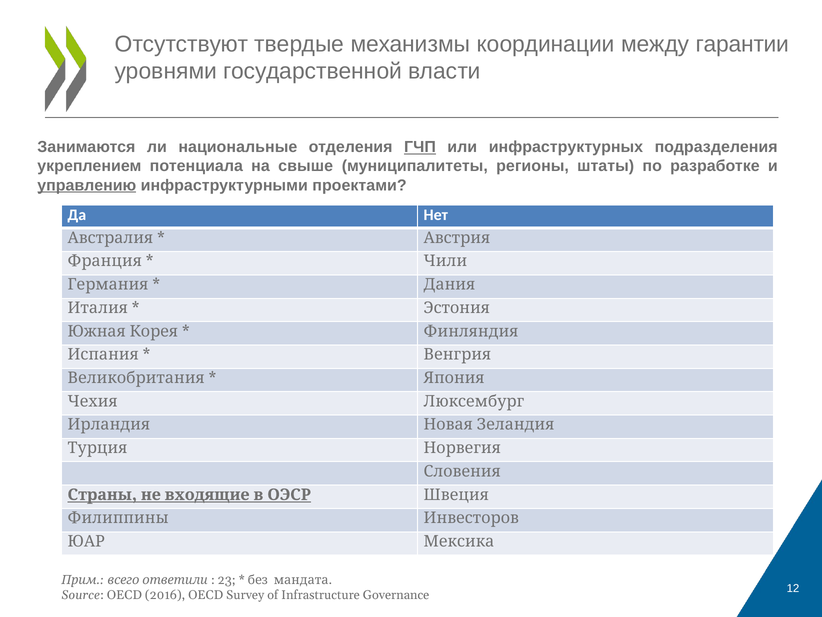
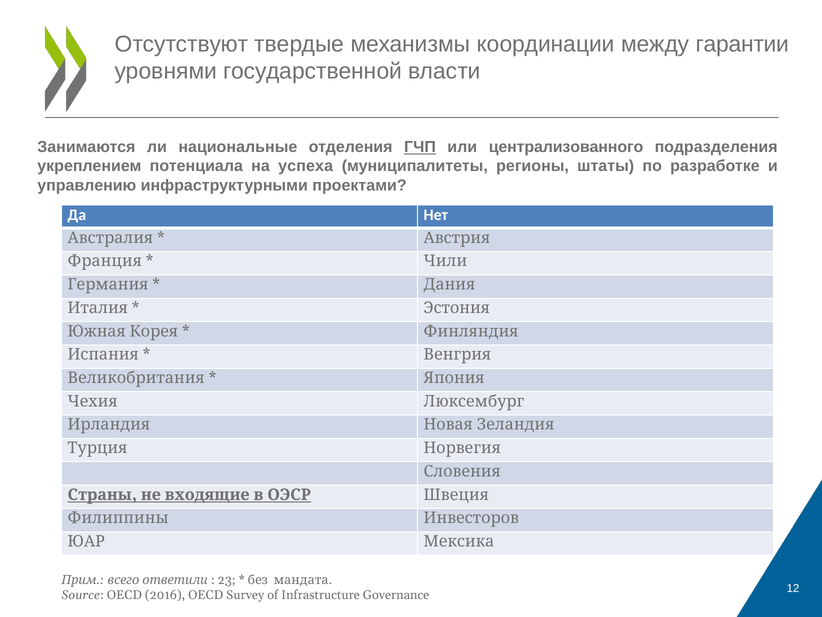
инфраструктурных: инфраструктурных -> централизованного
свыше: свыше -> успеха
управлению underline: present -> none
